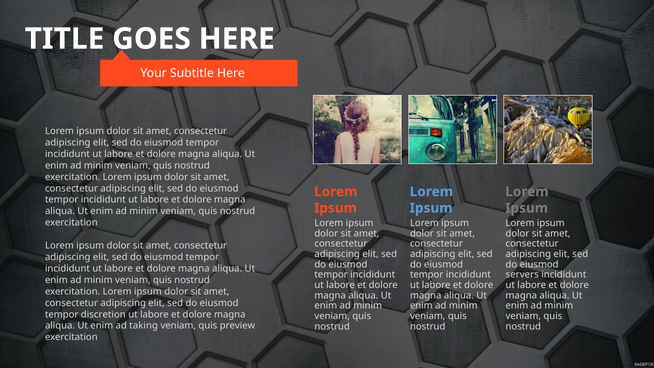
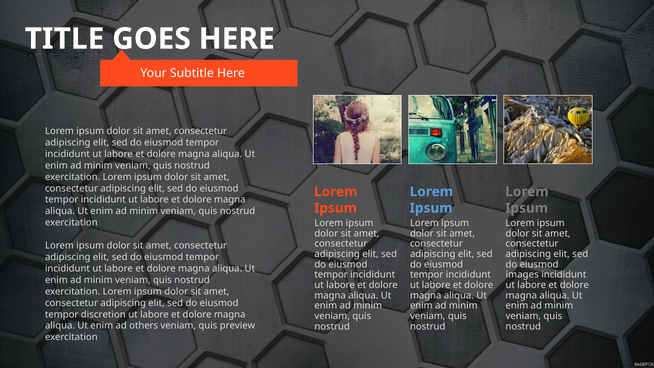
servers: servers -> images
taking: taking -> others
